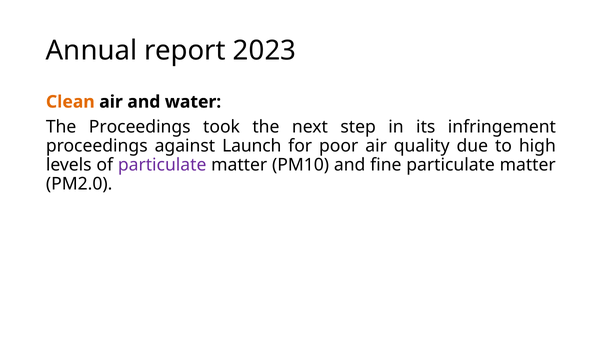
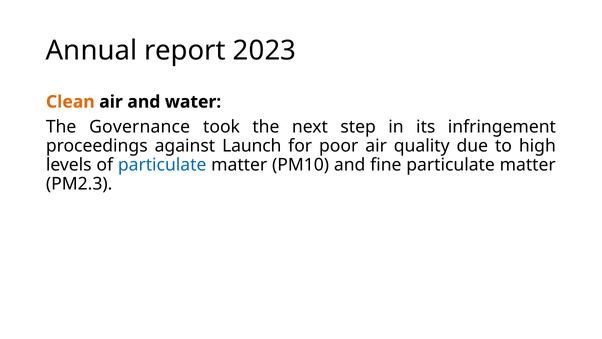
The Proceedings: Proceedings -> Governance
particulate at (162, 165) colour: purple -> blue
PM2.0: PM2.0 -> PM2.3
